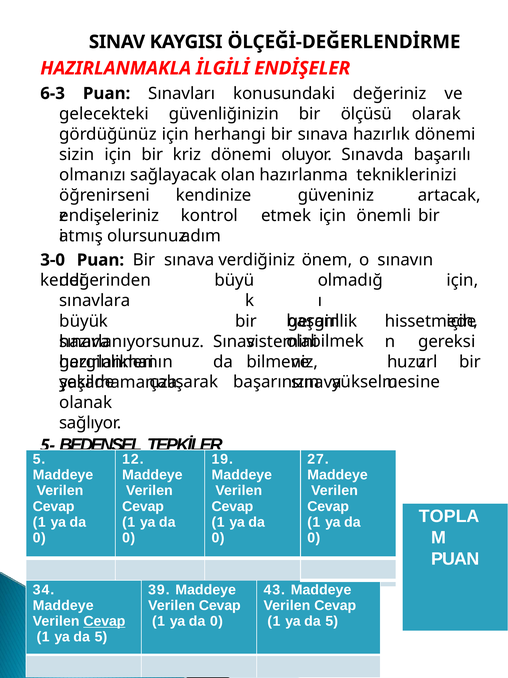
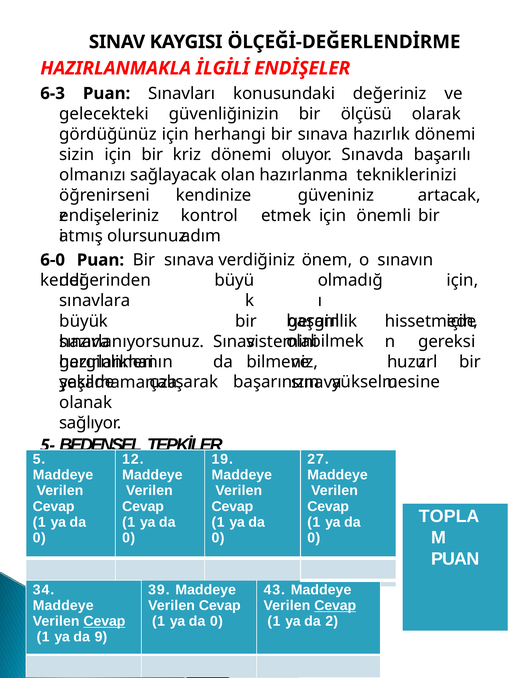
3-0: 3-0 -> 6-0
Cevap at (335, 605) underline: none -> present
5 at (332, 621): 5 -> 2
5 at (101, 636): 5 -> 9
